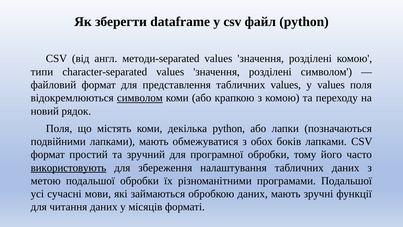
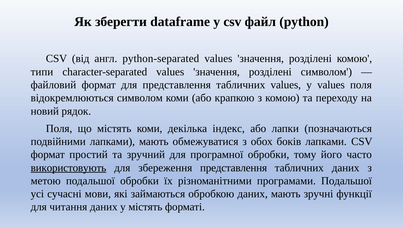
методи-separated: методи-separated -> python-separated
символом at (140, 98) underline: present -> none
декілька python: python -> індекс
збереження налаштування: налаштування -> представлення
у місяців: місяців -> містять
